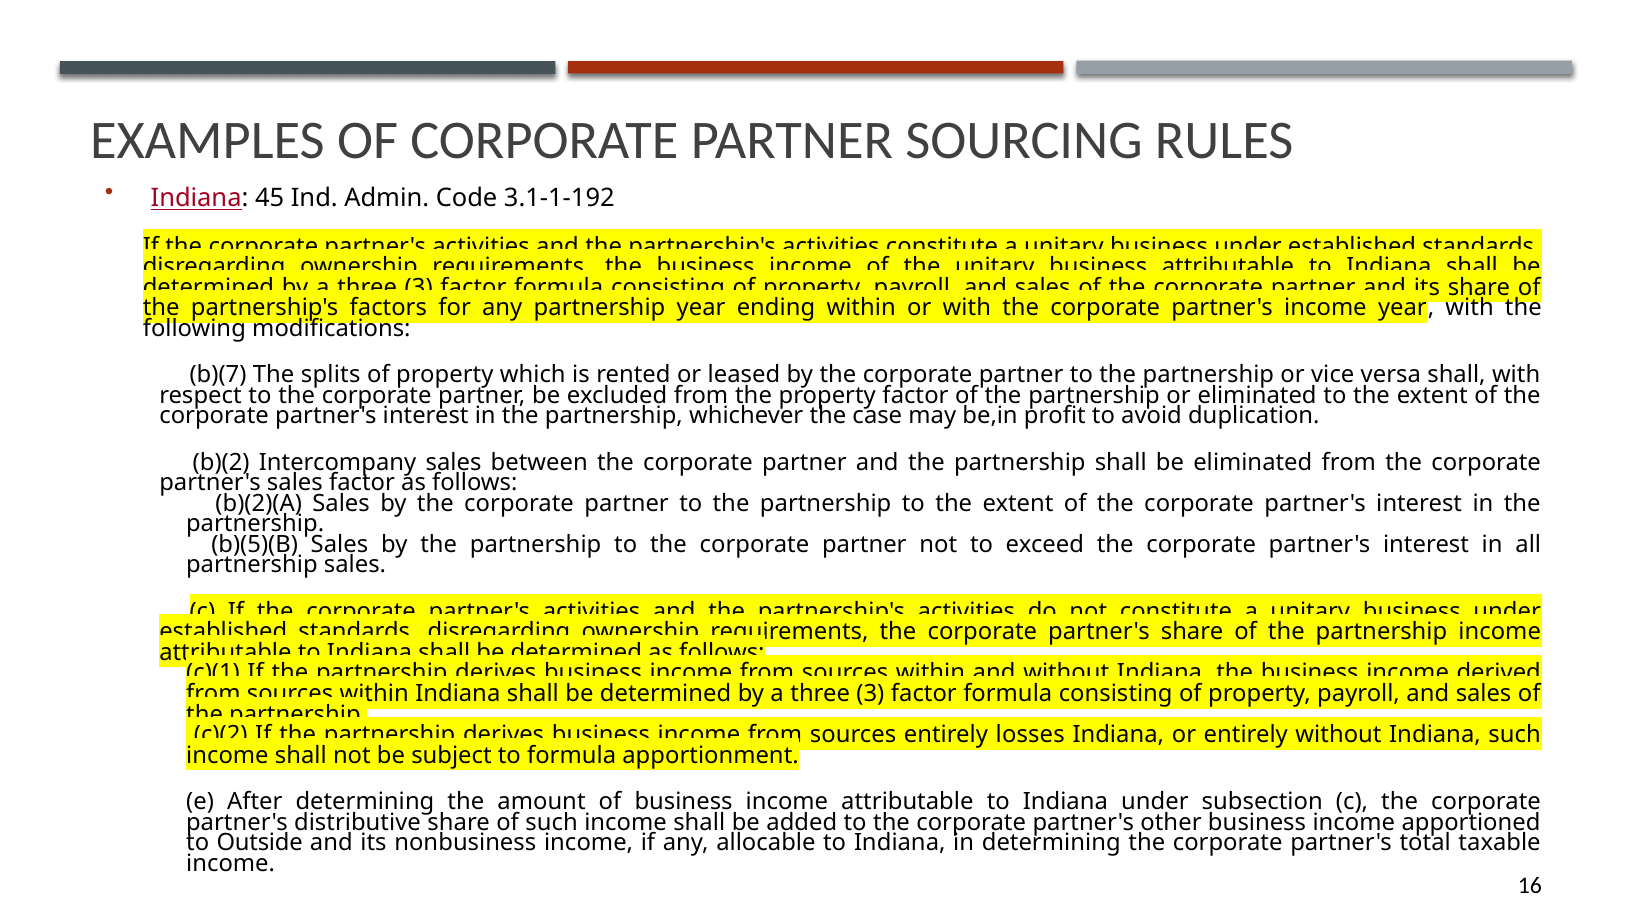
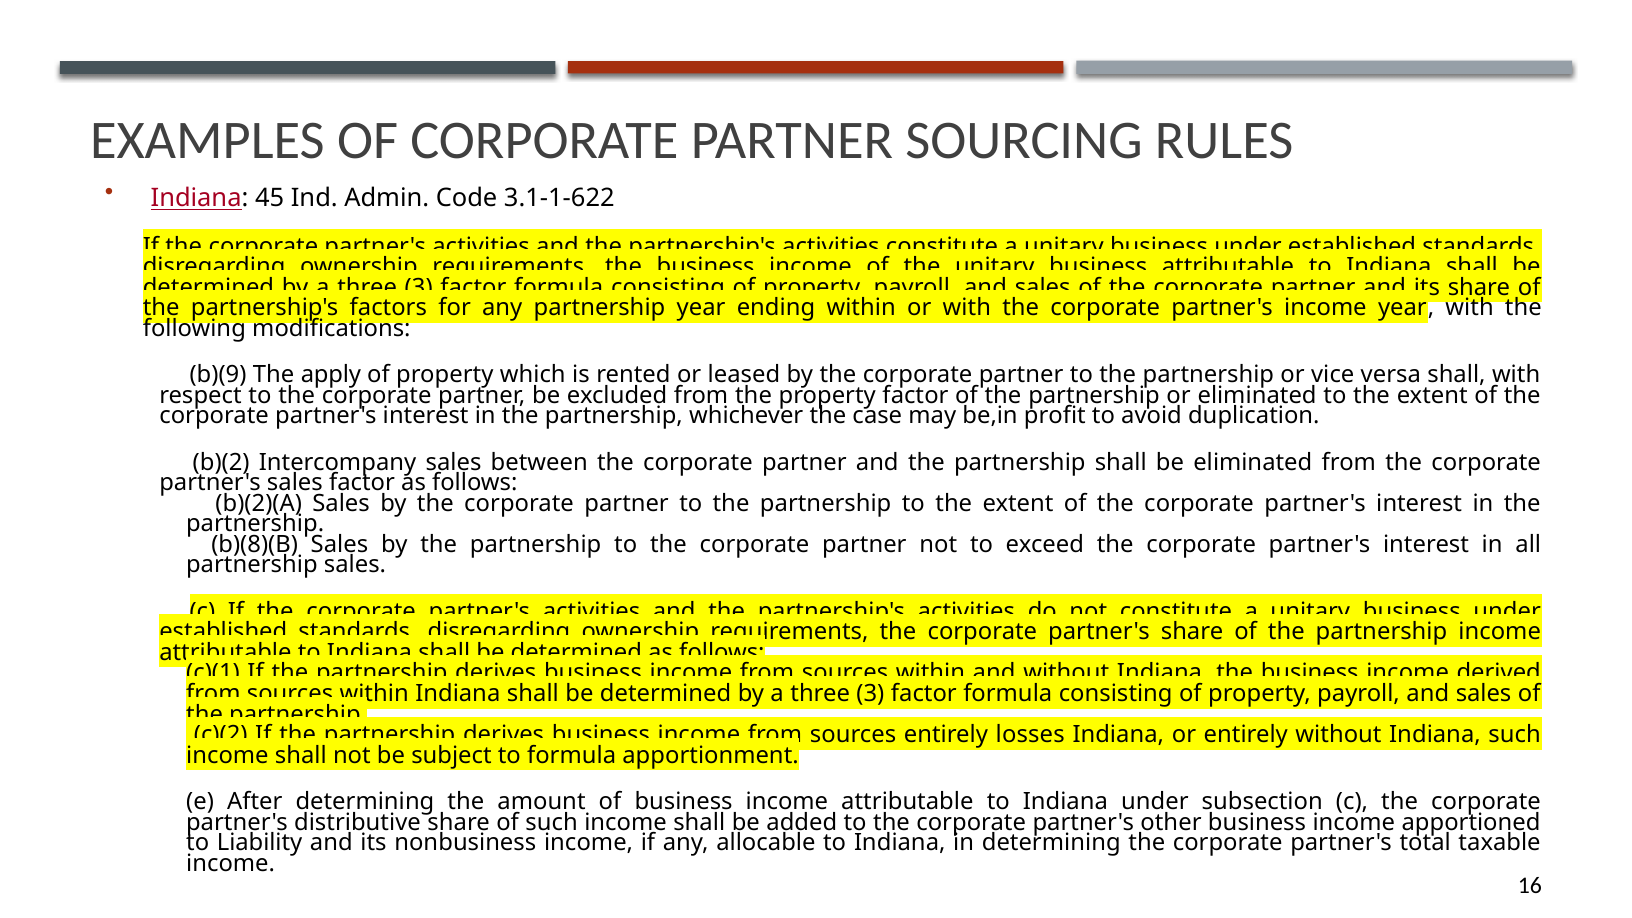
3.1-1-192: 3.1-1-192 -> 3.1-1-622
b)(7: b)(7 -> b)(9
splits: splits -> apply
b)(5)(B: b)(5)(B -> b)(8)(B
Outside: Outside -> Liability
